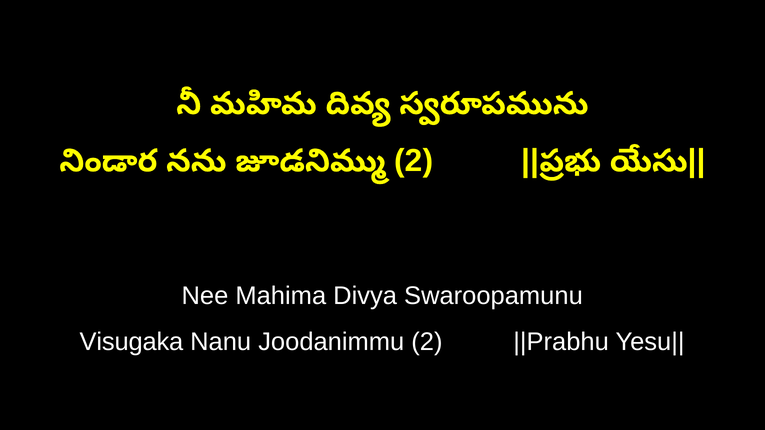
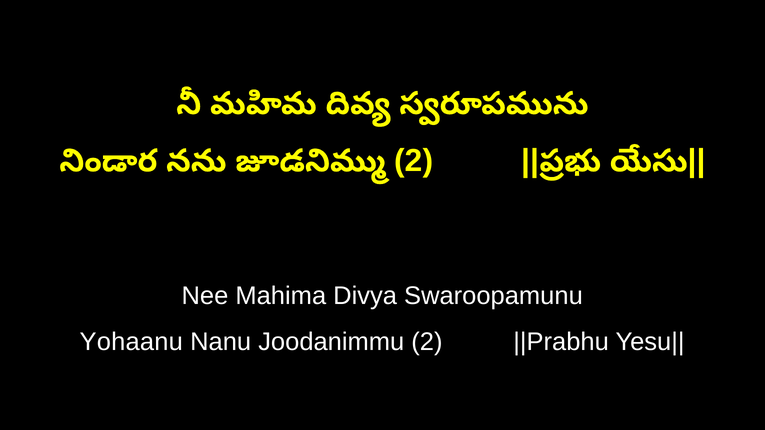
Visugaka: Visugaka -> Yohaanu
